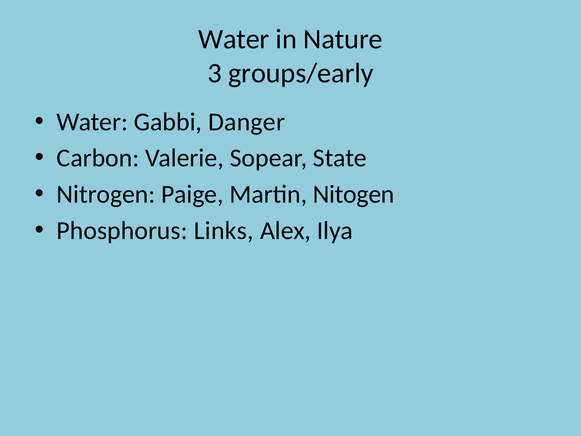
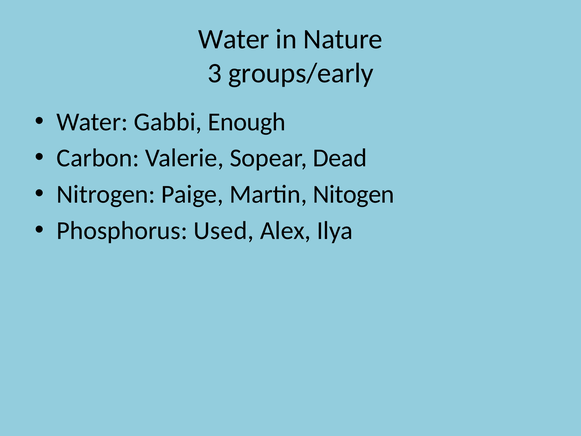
Danger: Danger -> Enough
State: State -> Dead
Links: Links -> Used
